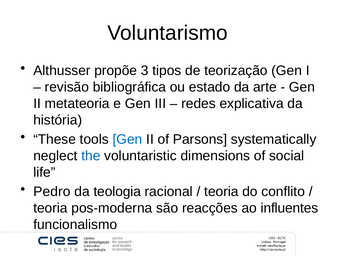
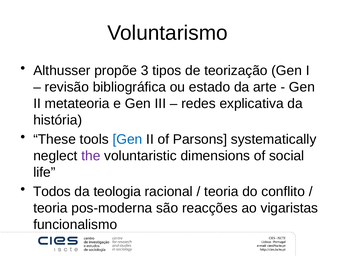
the colour: blue -> purple
Pedro: Pedro -> Todos
influentes: influentes -> vigaristas
